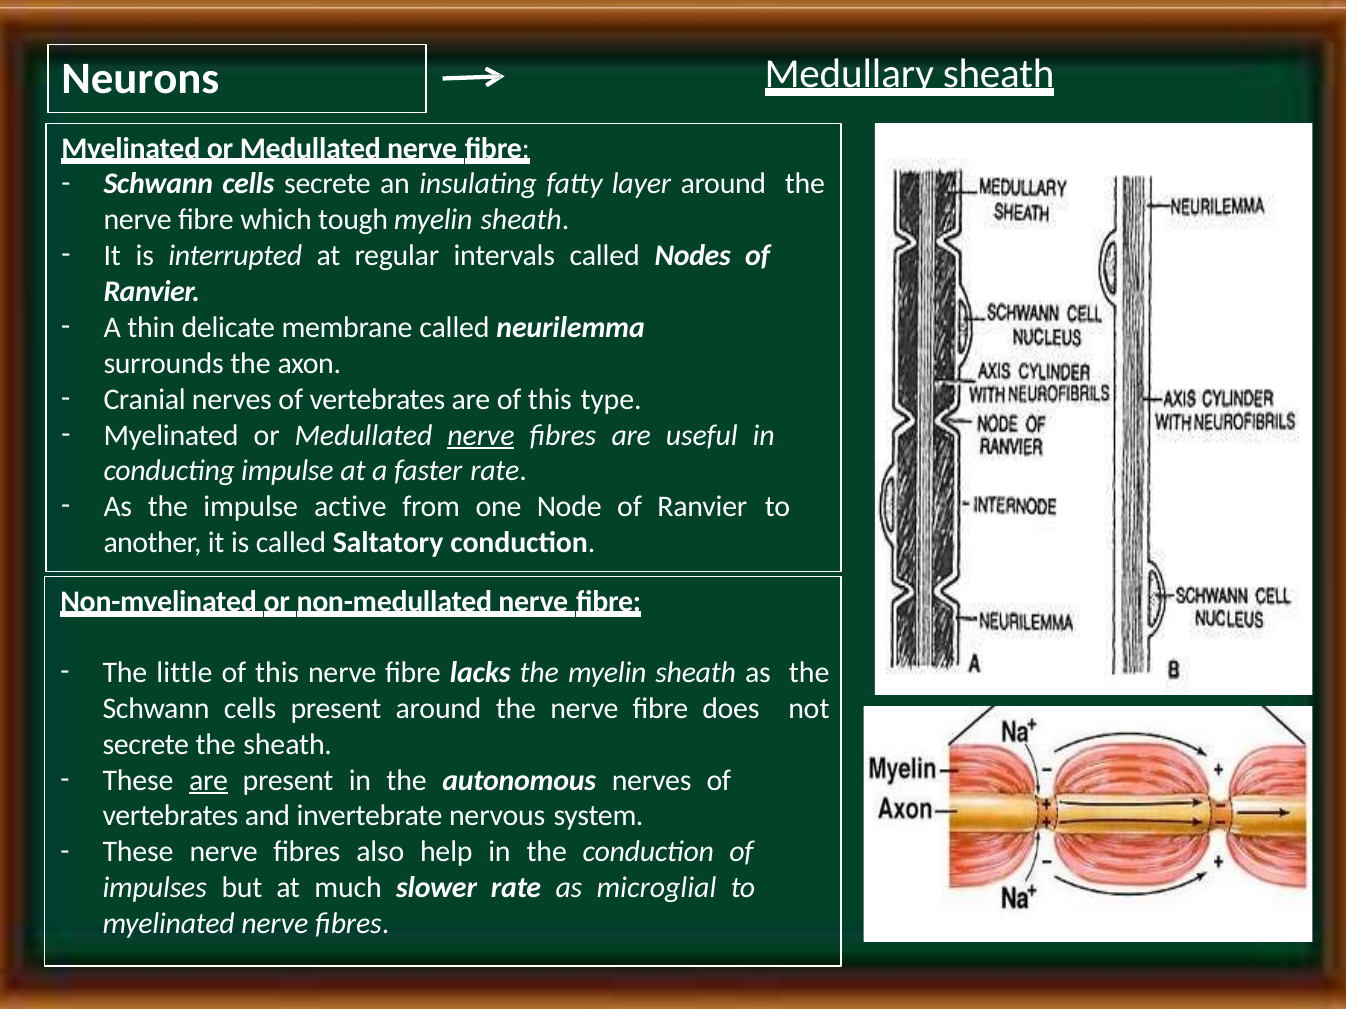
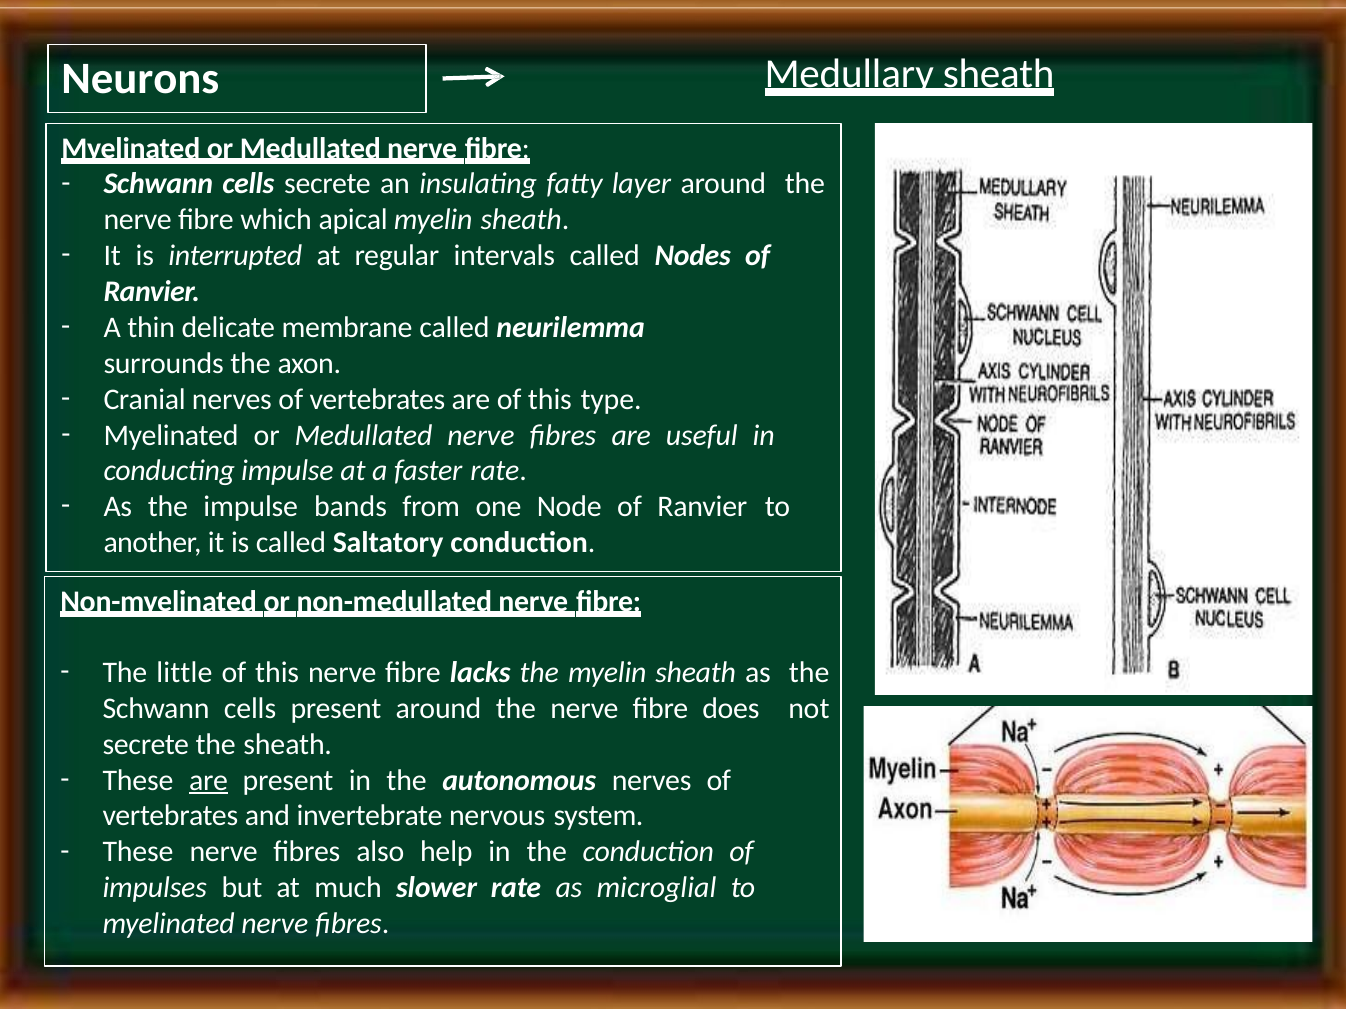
tough: tough -> apical
nerve at (481, 435) underline: present -> none
active: active -> bands
